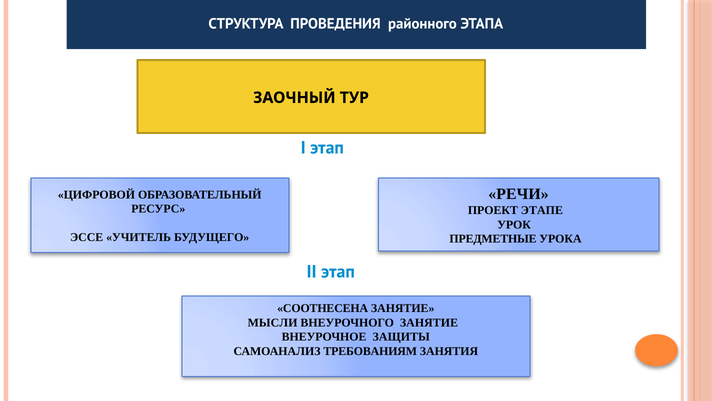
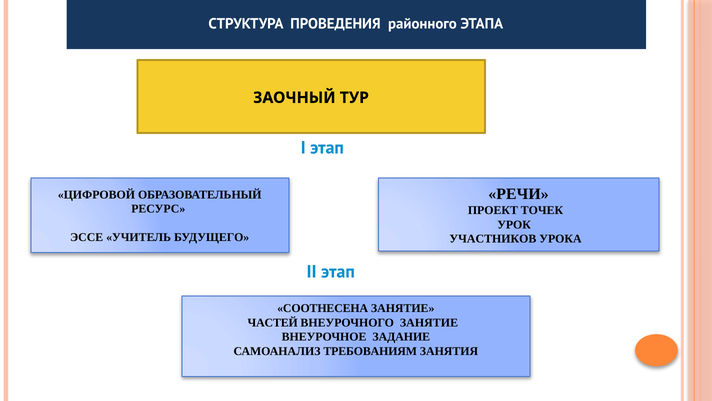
ЭТАПЕ: ЭТАПЕ -> ТОЧЕК
ПРЕДМЕТНЫЕ: ПРЕДМЕТНЫЕ -> УЧАСТНИКОВ
МЫСЛИ: МЫСЛИ -> ЧАСТЕЙ
ЗАЩИТЫ: ЗАЩИТЫ -> ЗАДАНИЕ
